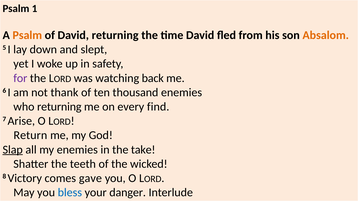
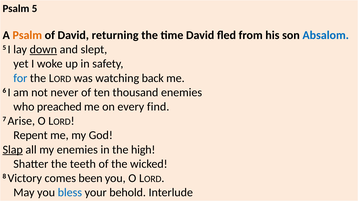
Psalm 1: 1 -> 5
Absalom colour: orange -> blue
down underline: none -> present
for colour: purple -> blue
thank: thank -> never
who returning: returning -> preached
Return: Return -> Repent
take: take -> high
gave: gave -> been
danger: danger -> behold
